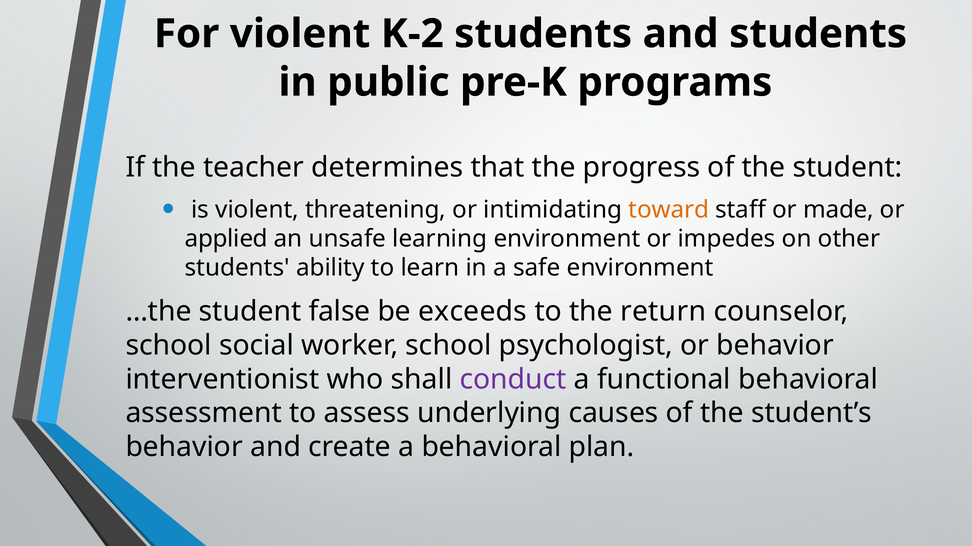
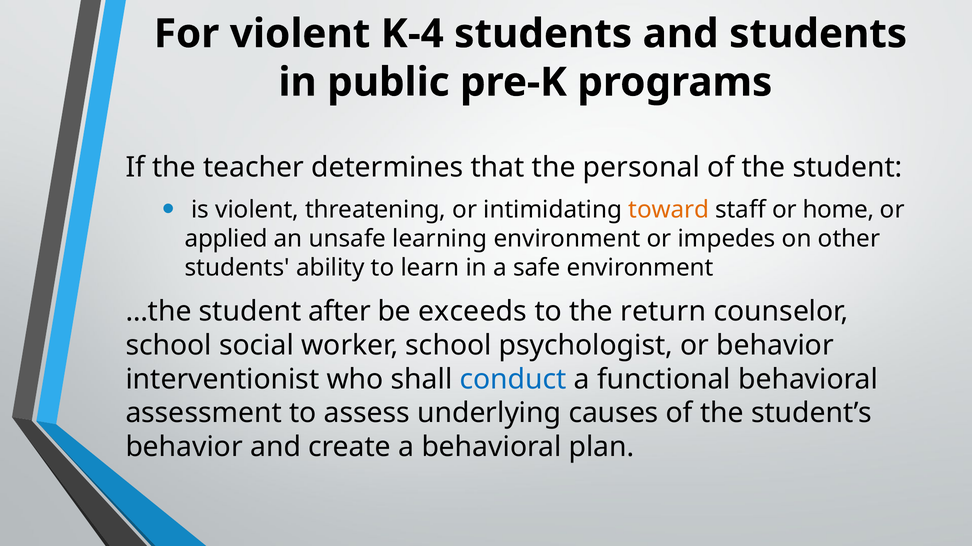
K-2: K-2 -> K-4
progress: progress -> personal
made: made -> home
false: false -> after
conduct colour: purple -> blue
